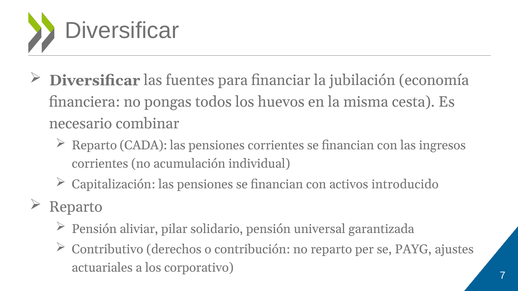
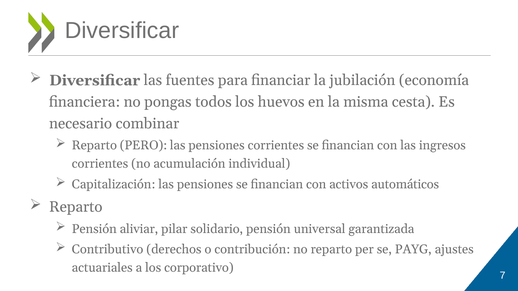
CADA: CADA -> PERO
introducido: introducido -> automáticos
